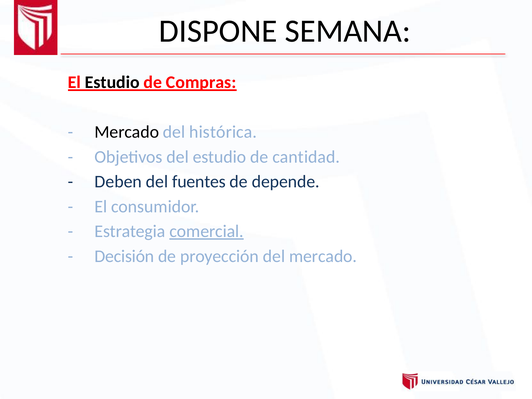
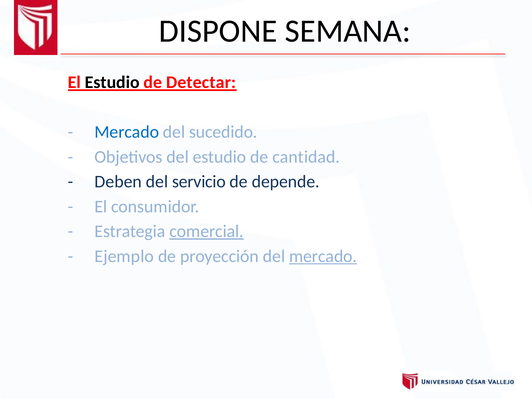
Compras: Compras -> Detectar
Mercado at (127, 132) colour: black -> blue
histórica: histórica -> sucedido
fuentes: fuentes -> servicio
Decisión: Decisión -> Ejemplo
mercado at (323, 256) underline: none -> present
